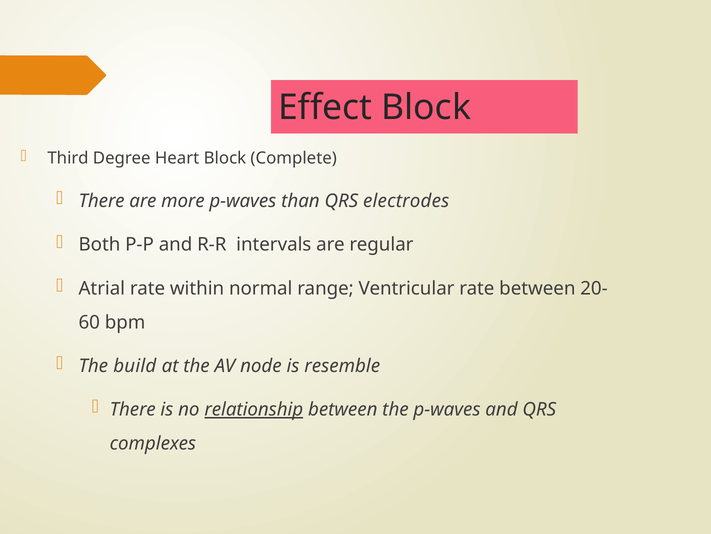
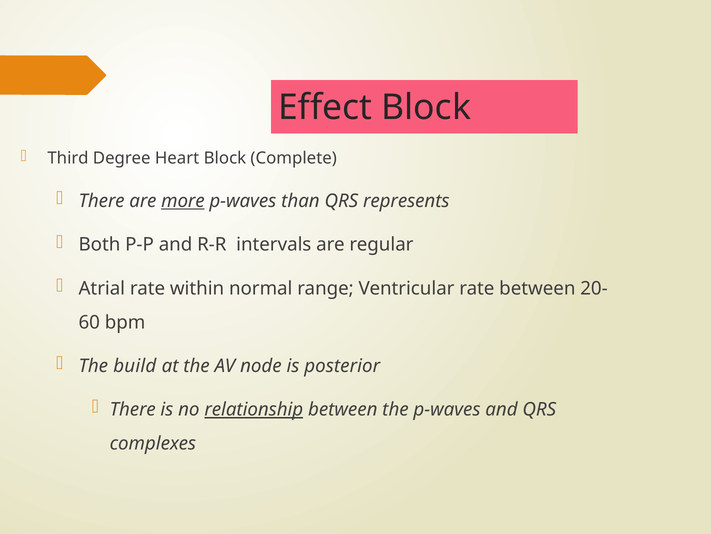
more underline: none -> present
electrodes: electrodes -> represents
resemble: resemble -> posterior
